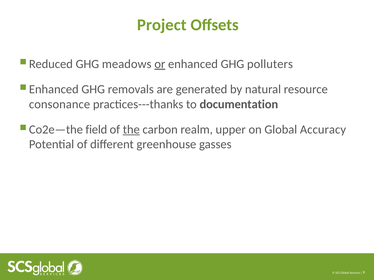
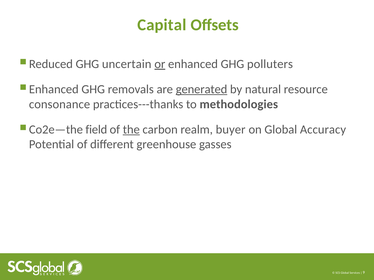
Project: Project -> Capital
meadows: meadows -> uncertain
generated underline: none -> present
documentation: documentation -> methodologies
upper: upper -> buyer
